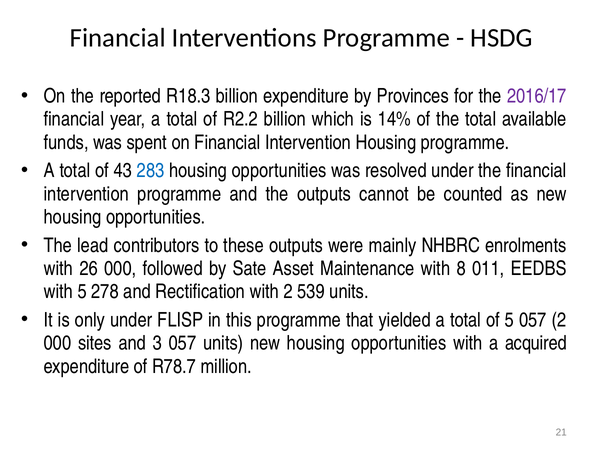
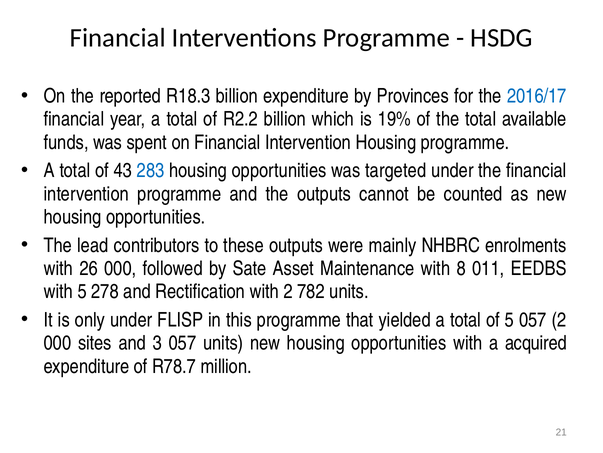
2016/17 colour: purple -> blue
14%: 14% -> 19%
resolved: resolved -> targeted
539: 539 -> 782
